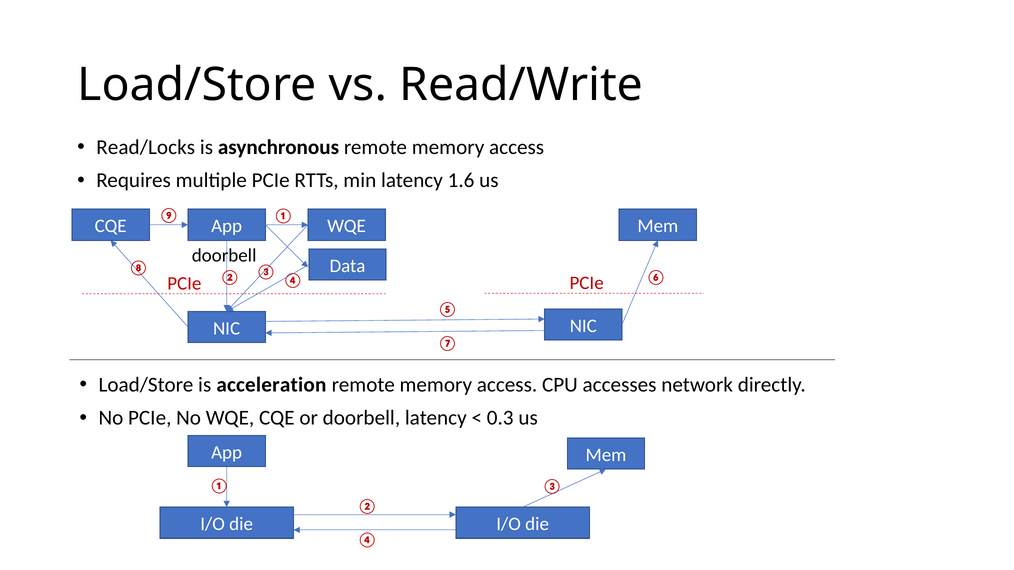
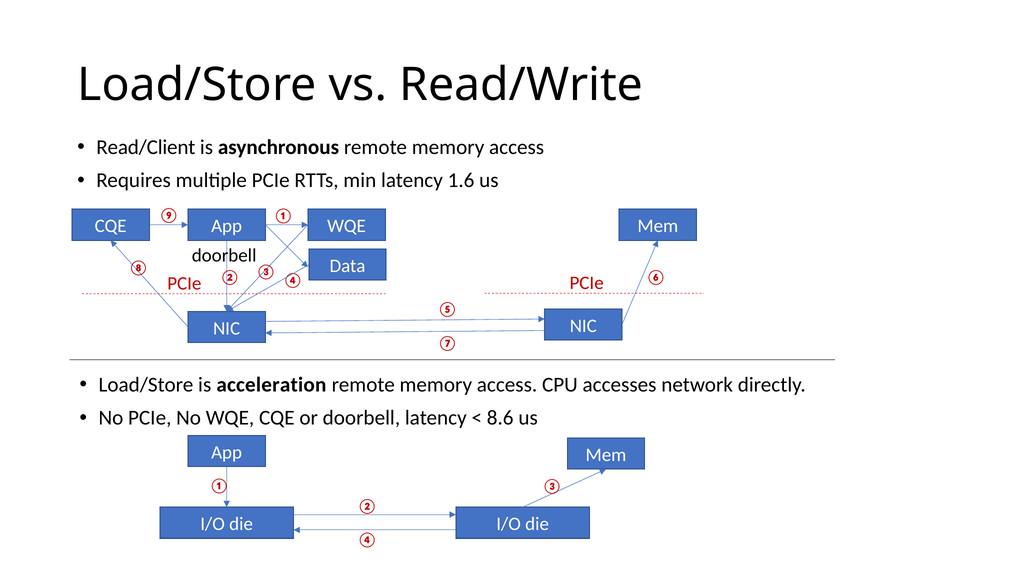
Read/Locks: Read/Locks -> Read/Client
0.3: 0.3 -> 8.6
